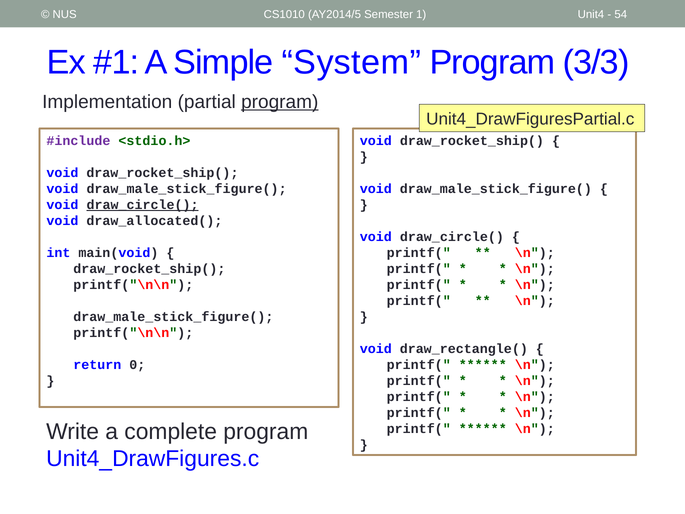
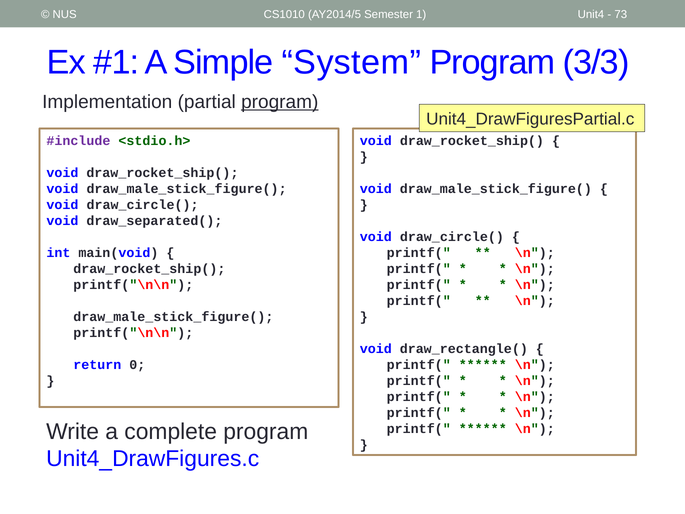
54: 54 -> 73
draw_circle( at (143, 205) underline: present -> none
draw_allocated(: draw_allocated( -> draw_separated(
